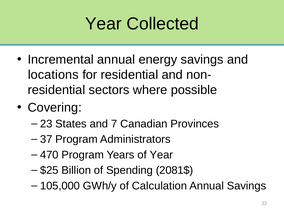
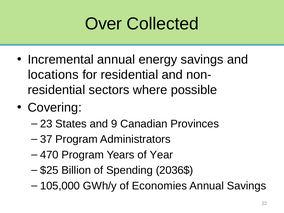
Year at (103, 24): Year -> Over
7: 7 -> 9
2081$: 2081$ -> 2036$
Calculation: Calculation -> Economies
